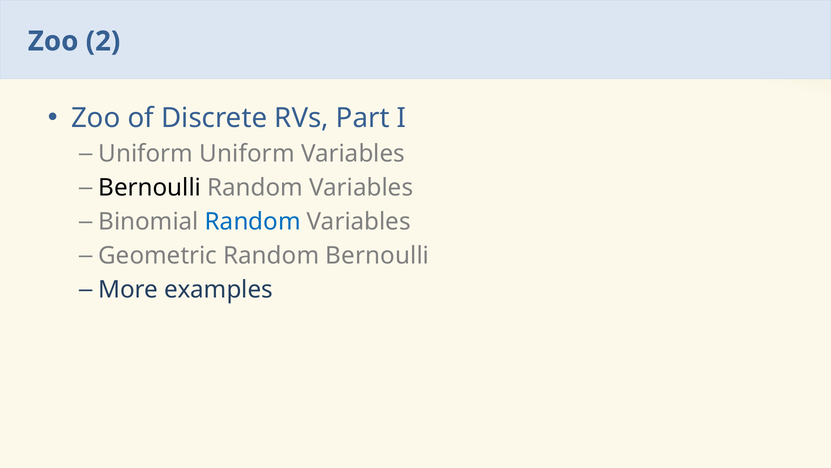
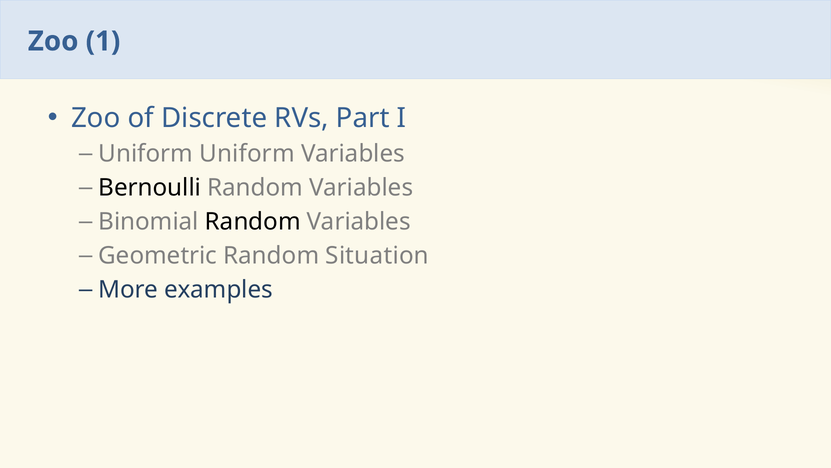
2: 2 -> 1
Random at (253, 222) colour: blue -> black
Random Bernoulli: Bernoulli -> Situation
